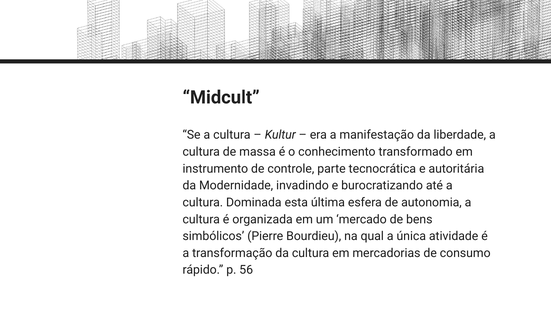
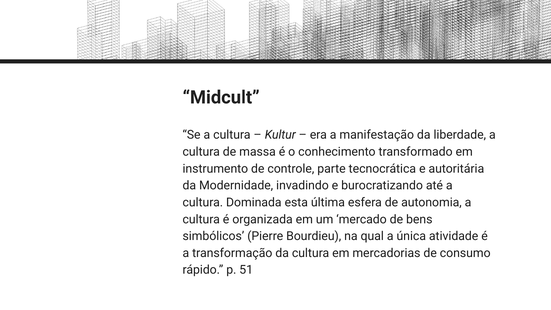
56: 56 -> 51
